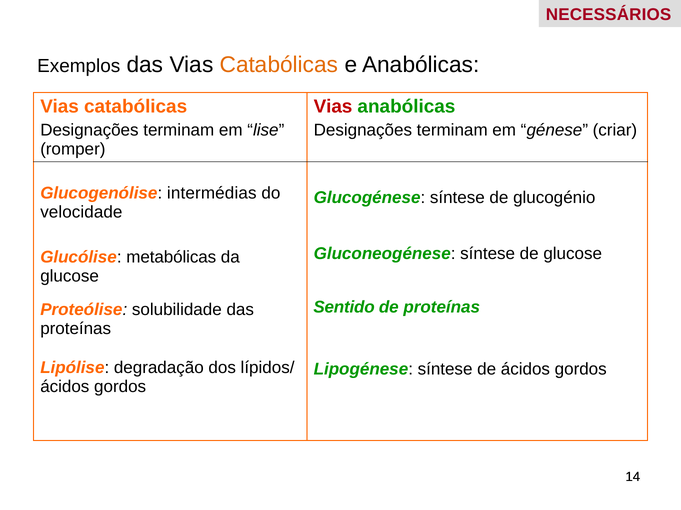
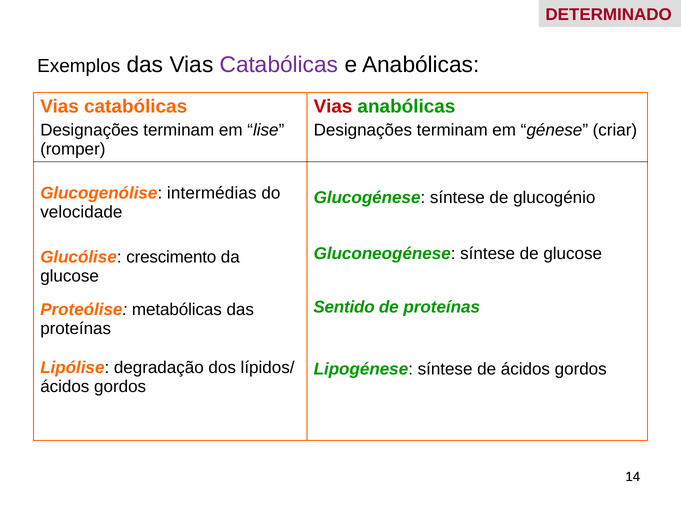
NECESSÁRIOS: NECESSÁRIOS -> DETERMINADO
Catabólicas at (279, 65) colour: orange -> purple
metabólicas: metabólicas -> crescimento
solubilidade: solubilidade -> metabólicas
